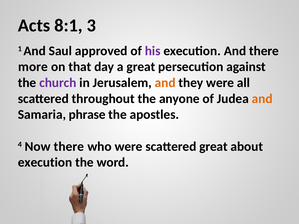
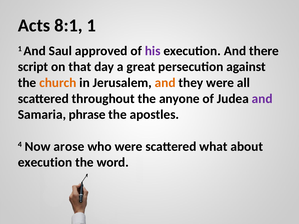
8:1 3: 3 -> 1
more: more -> script
church colour: purple -> orange
and at (262, 99) colour: orange -> purple
Now there: there -> arose
scattered great: great -> what
